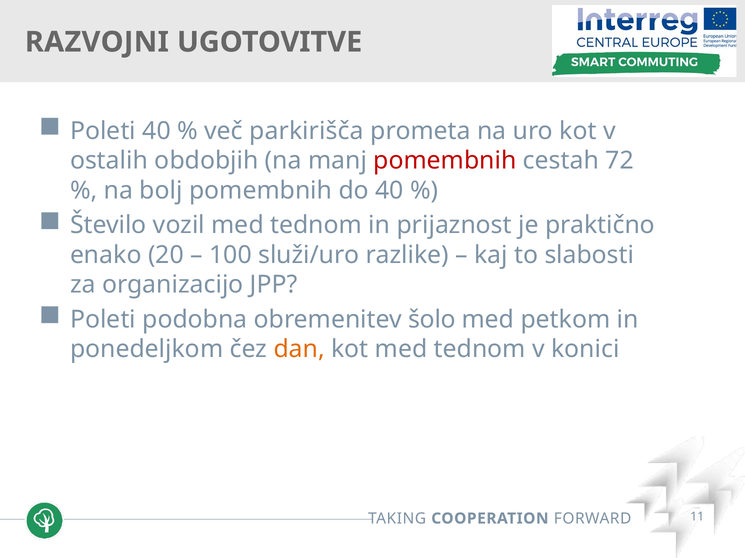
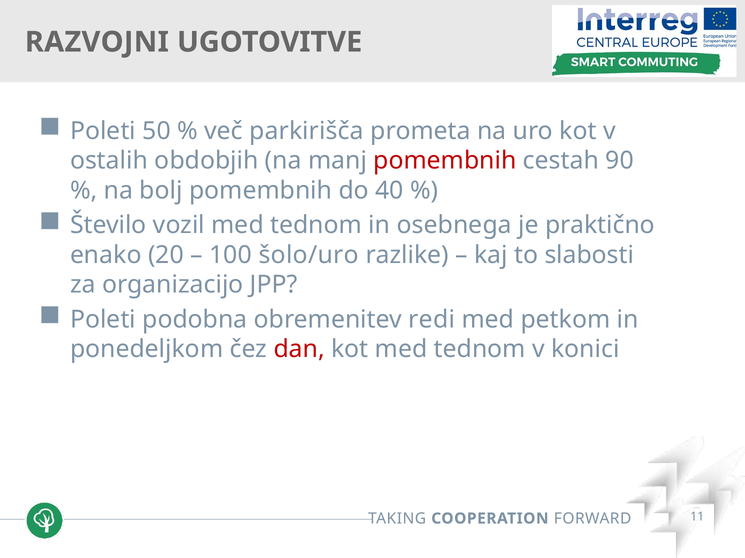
Poleti 40: 40 -> 50
72: 72 -> 90
prijaznost: prijaznost -> osebnega
služi/uro: služi/uro -> šolo/uro
šolo: šolo -> redi
dan colour: orange -> red
